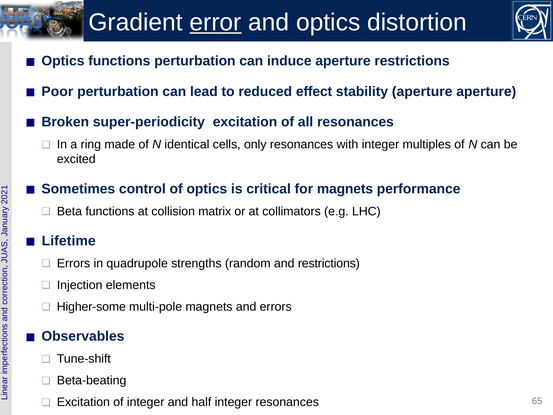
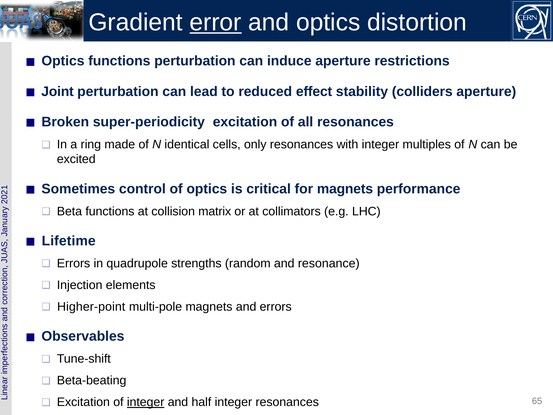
Poor: Poor -> Joint
stability aperture: aperture -> colliders
and restrictions: restrictions -> resonance
Higher-some: Higher-some -> Higher-point
integer at (146, 402) underline: none -> present
